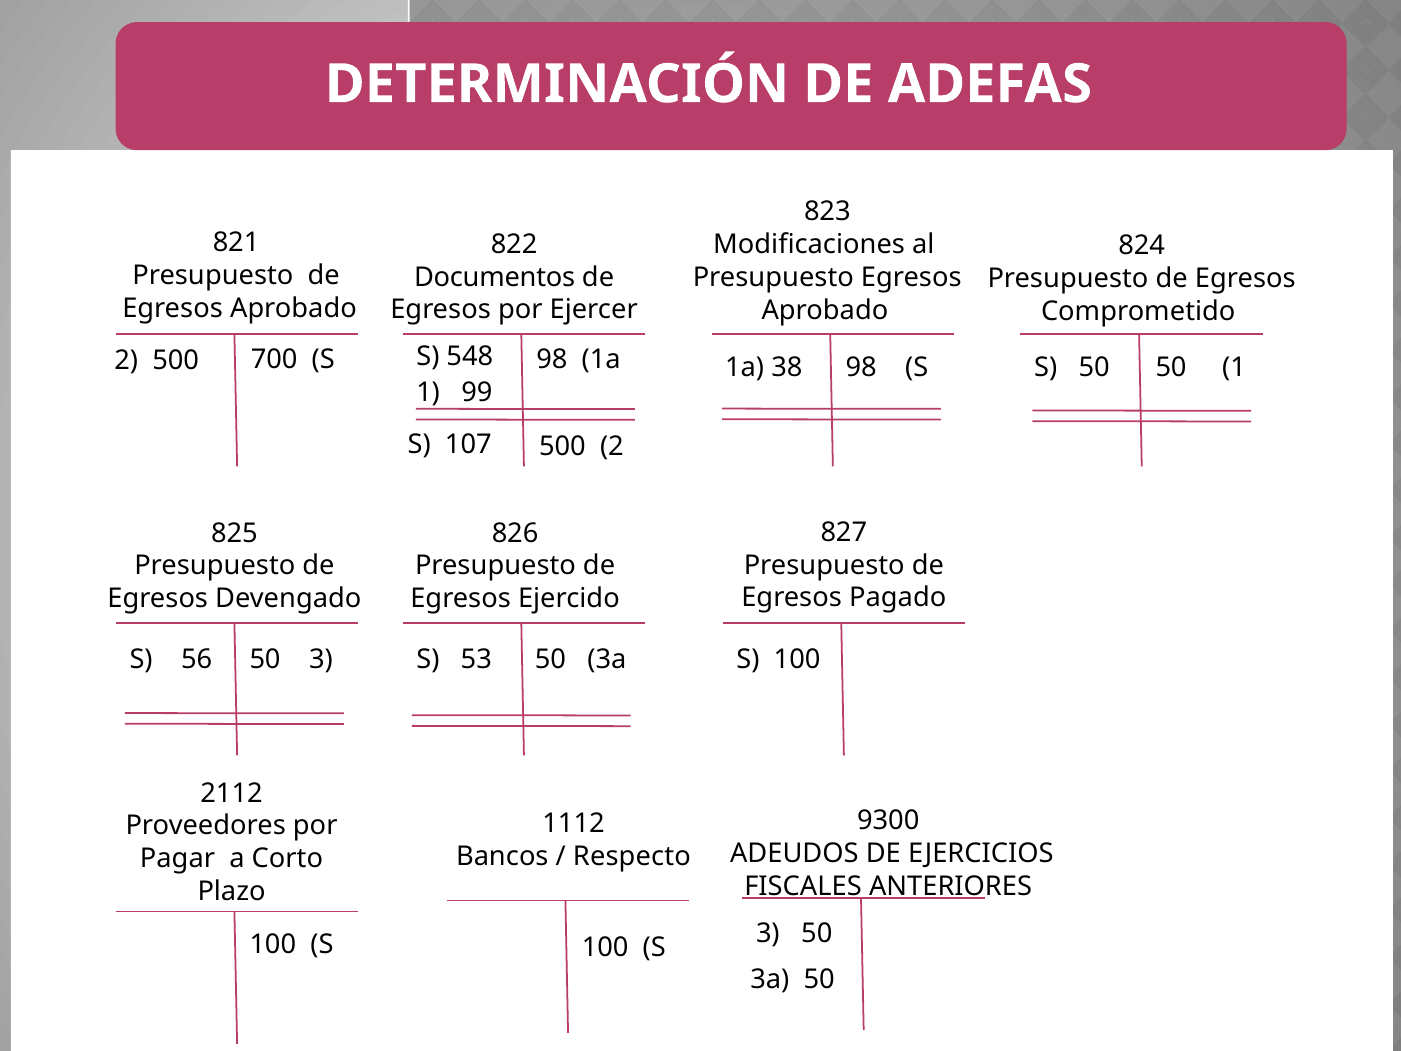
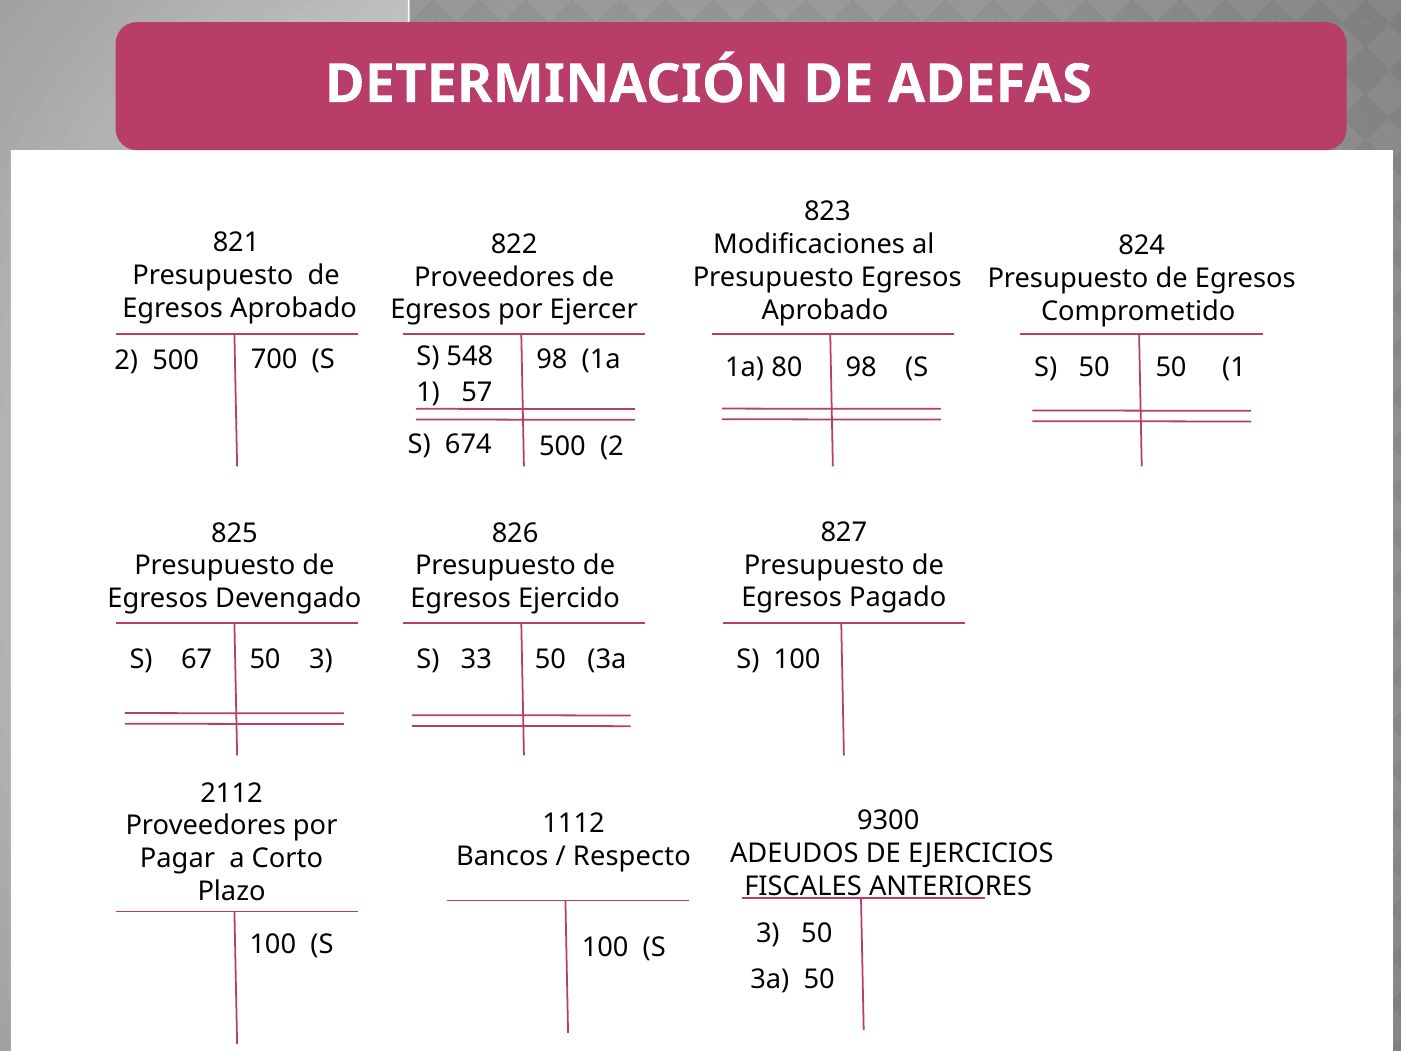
Documentos at (495, 277): Documentos -> Proveedores
38: 38 -> 80
99: 99 -> 57
107: 107 -> 674
56: 56 -> 67
53: 53 -> 33
